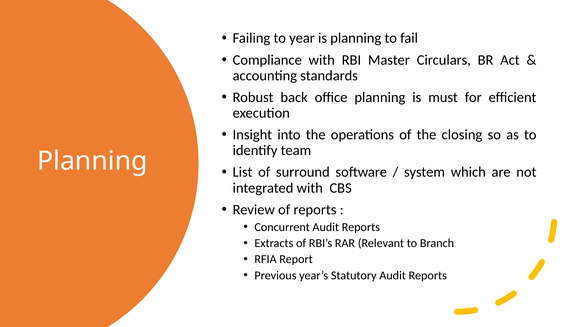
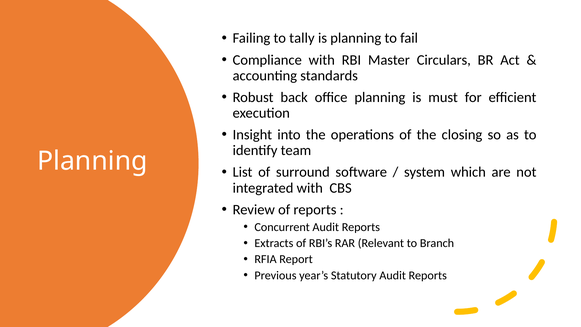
year: year -> tally
